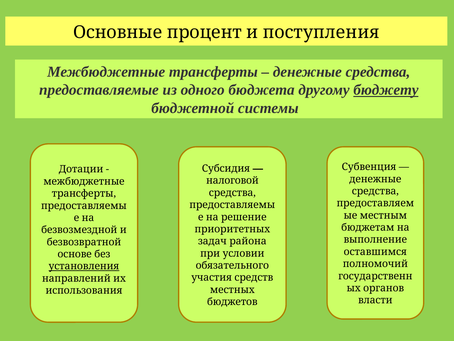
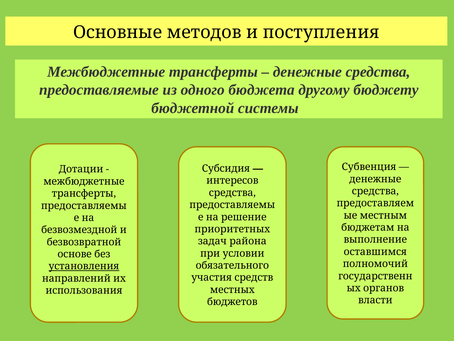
процент: процент -> методов
бюджету underline: present -> none
налоговой: налоговой -> интересов
